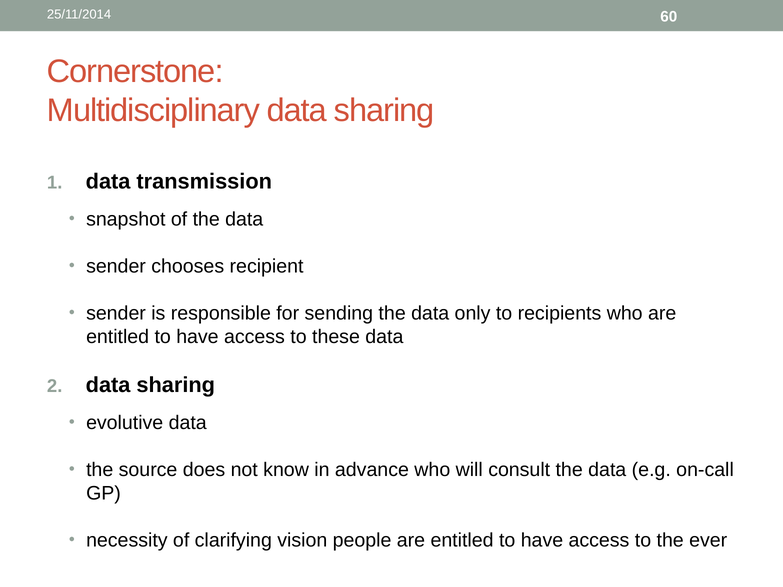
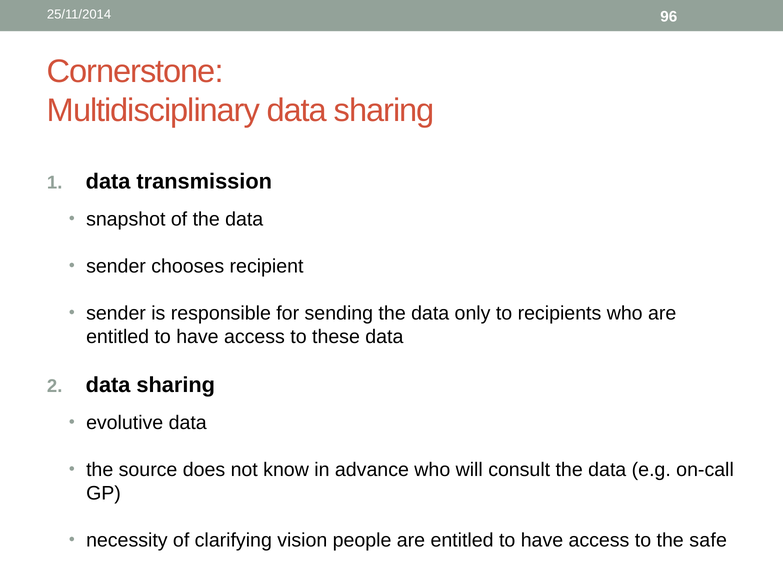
60: 60 -> 96
ever: ever -> safe
